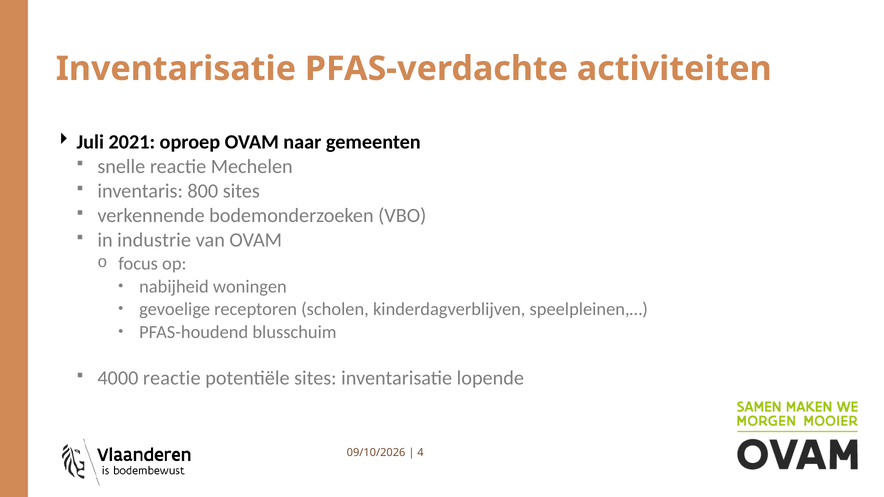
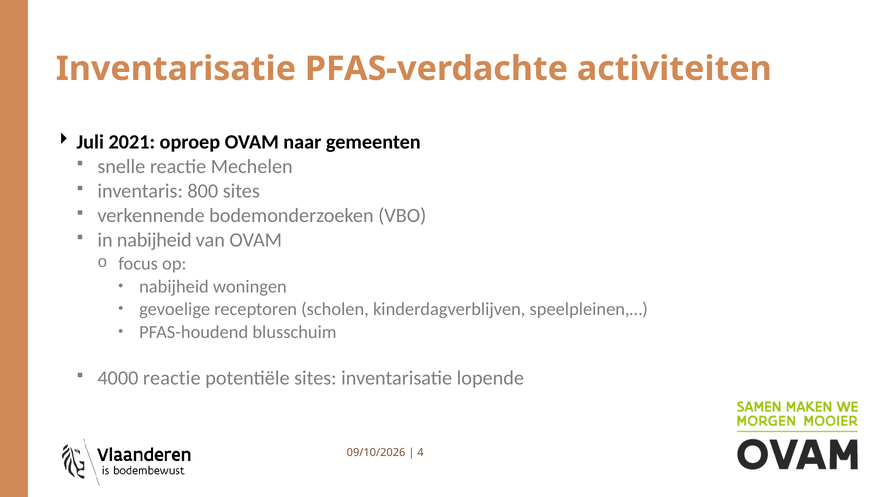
in industrie: industrie -> nabijheid
